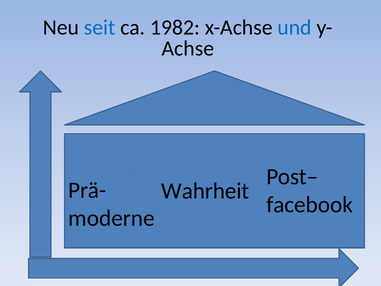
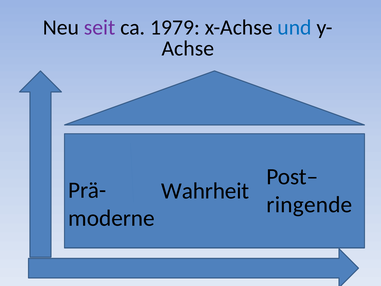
seit colour: blue -> purple
1982: 1982 -> 1979
facebook: facebook -> ringende
